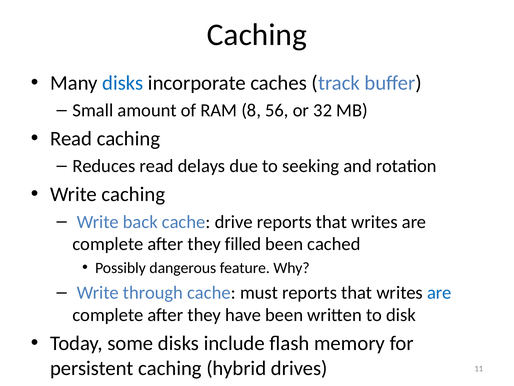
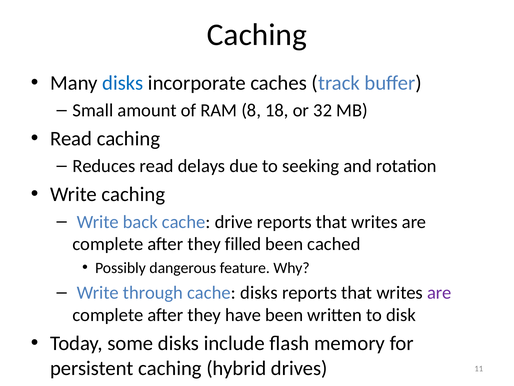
56: 56 -> 18
cache must: must -> disks
are at (439, 292) colour: blue -> purple
